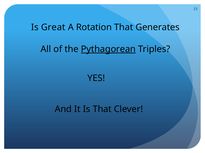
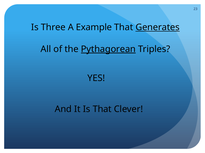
Great: Great -> Three
Rotation: Rotation -> Example
Generates underline: none -> present
